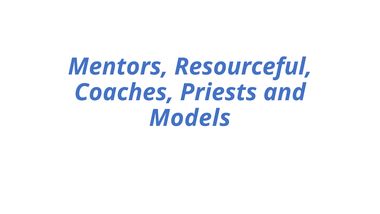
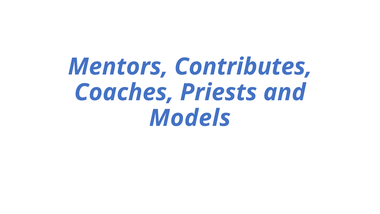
Resourceful: Resourceful -> Contributes
